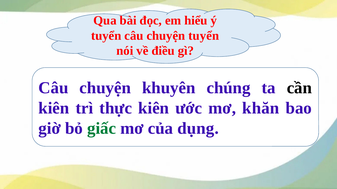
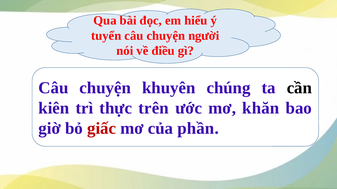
tuyển at (204, 36): tuyển -> người
thực kiên: kiên -> trên
giấc colour: green -> red
dụng: dụng -> phần
